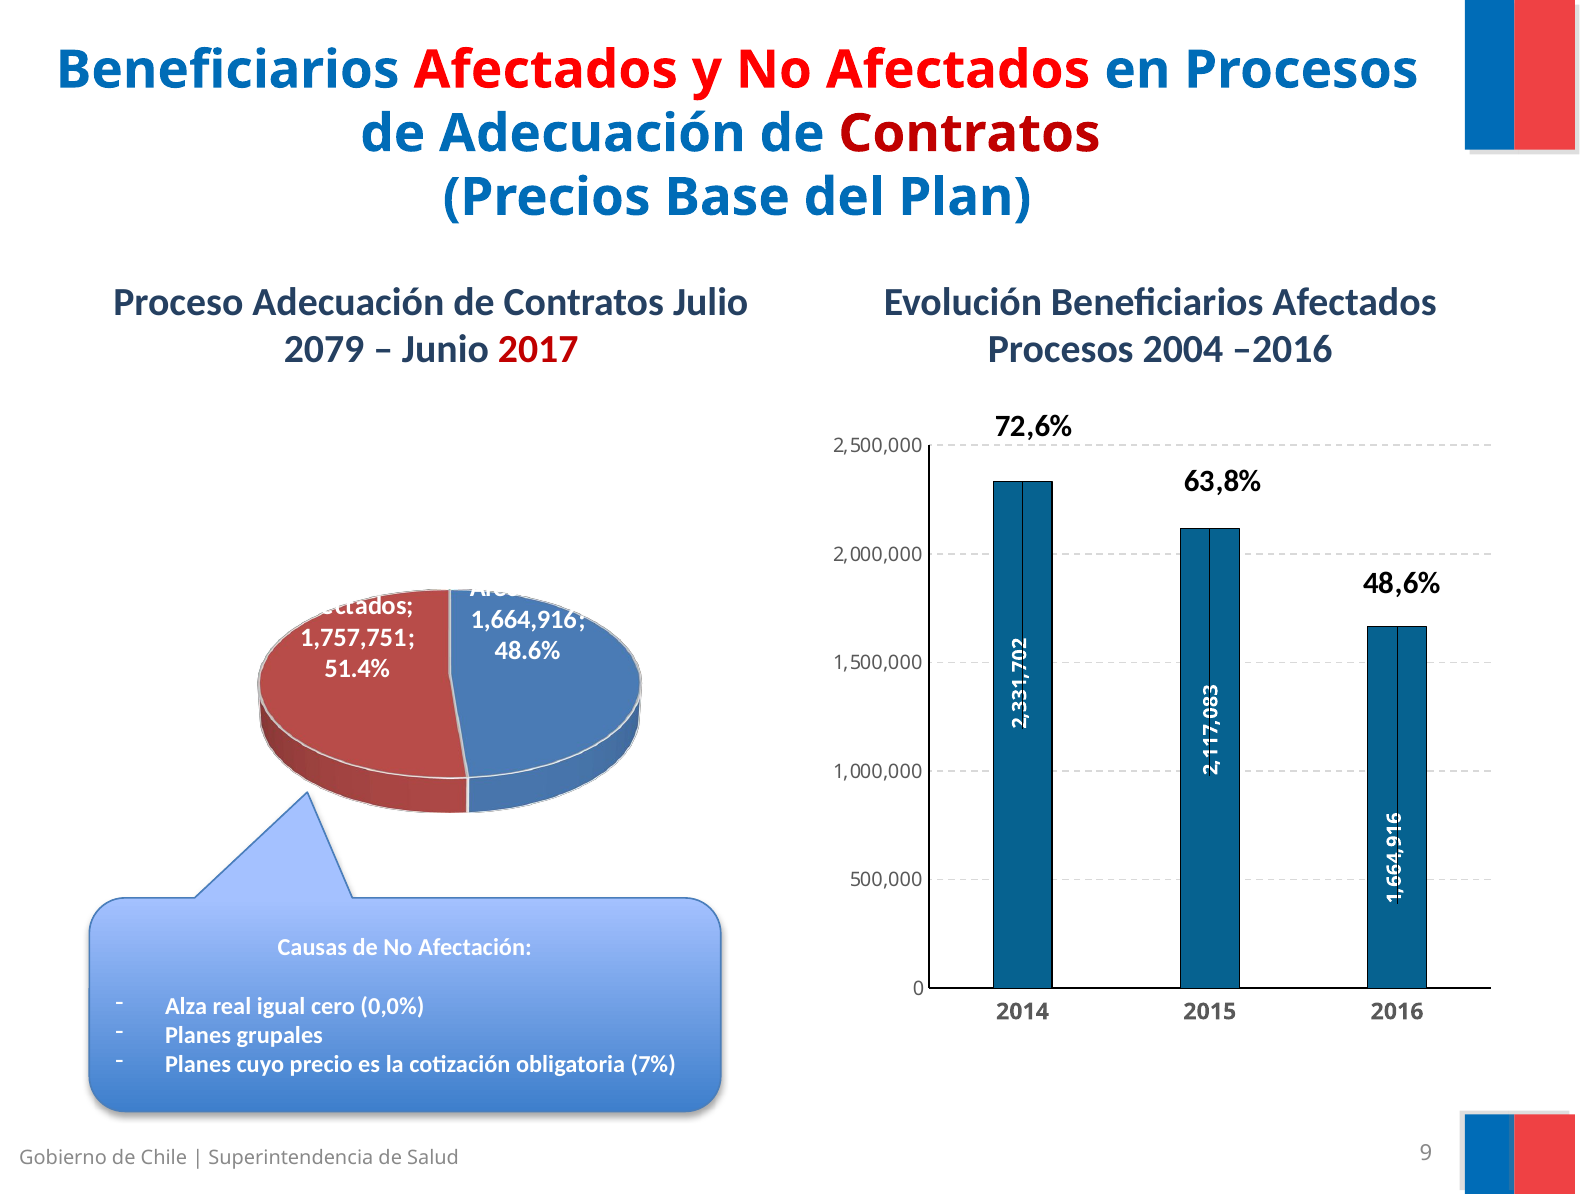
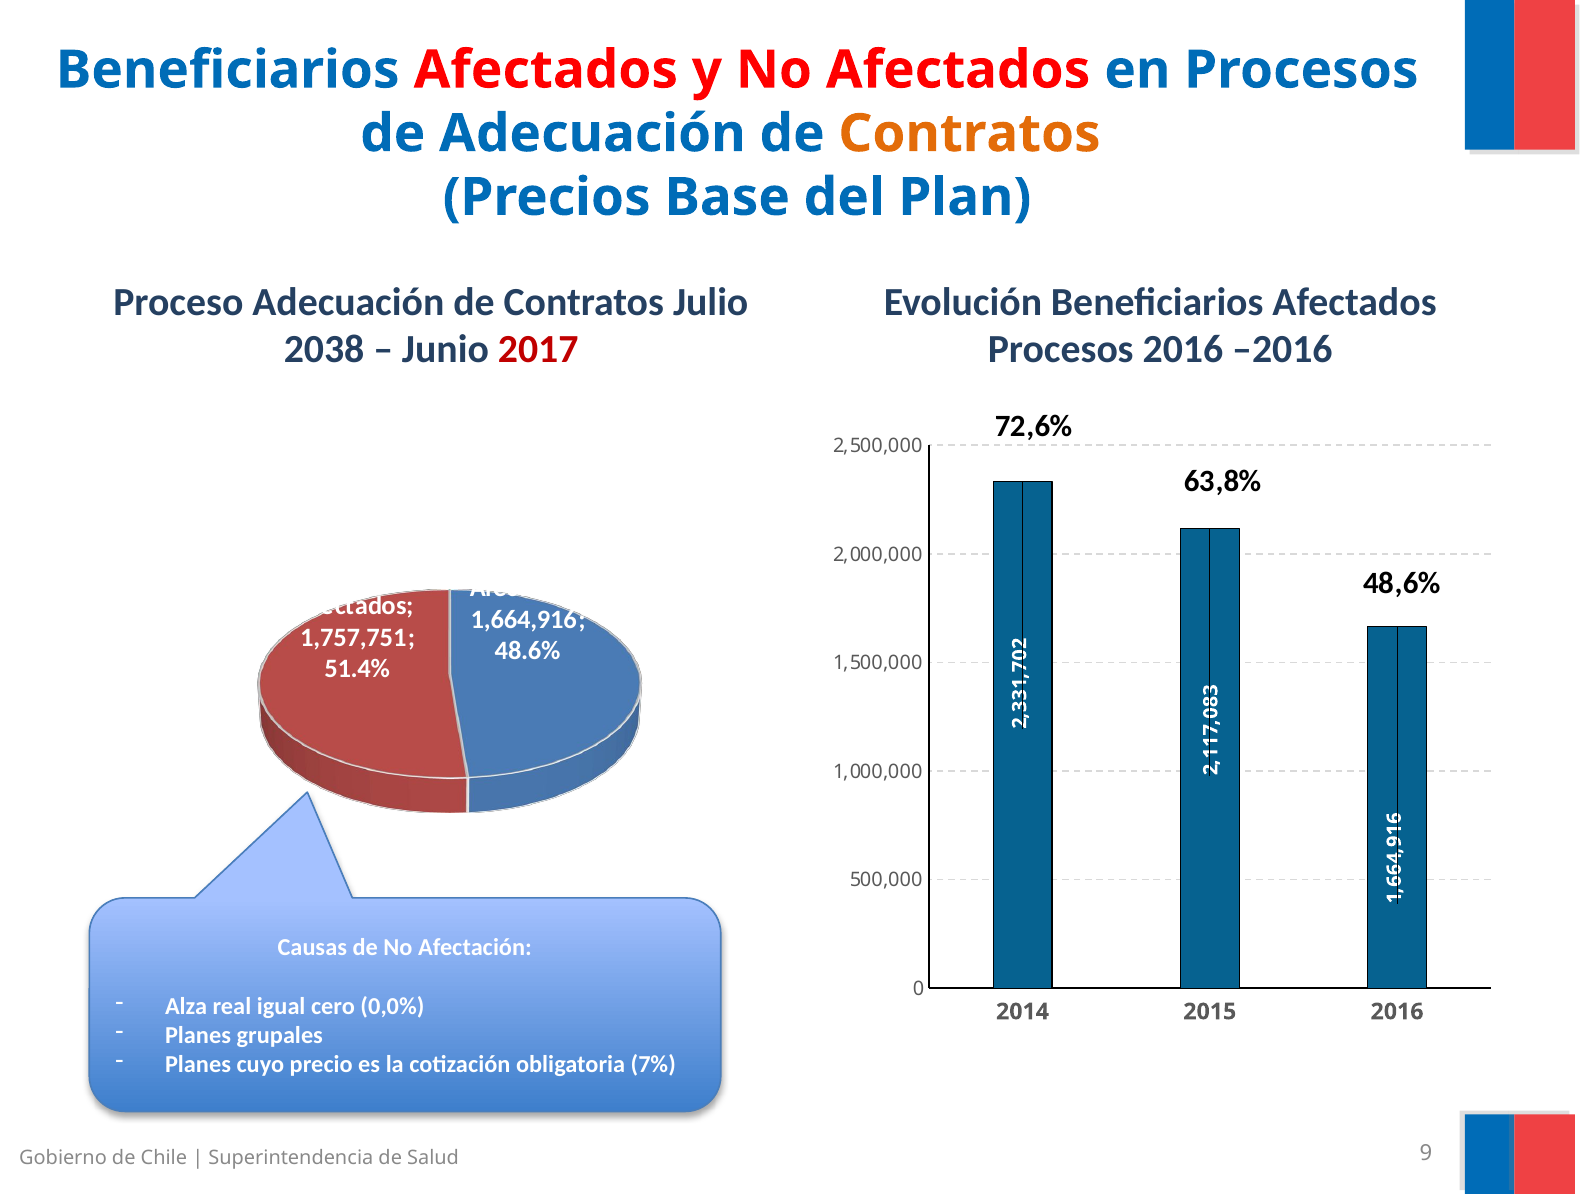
Contratos at (970, 134) colour: red -> orange
2079: 2079 -> 2038
Procesos 2004: 2004 -> 2016
